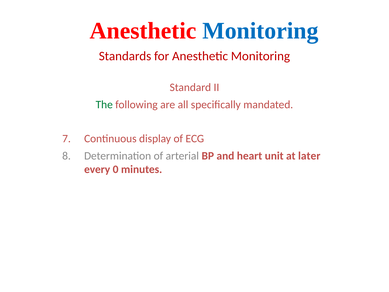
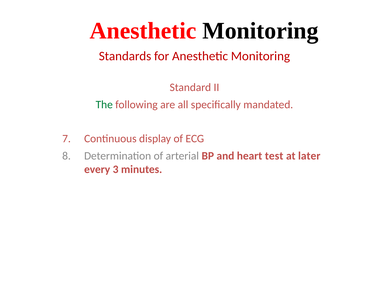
Monitoring at (260, 31) colour: blue -> black
unit: unit -> test
0: 0 -> 3
